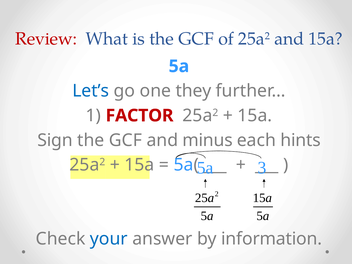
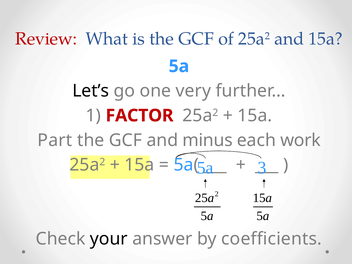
Let’s colour: blue -> black
they: they -> very
Sign: Sign -> Part
hints: hints -> work
your colour: blue -> black
information: information -> coefficients
